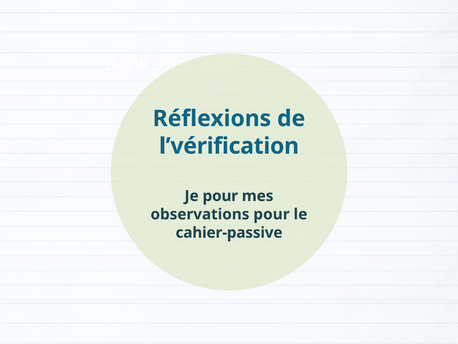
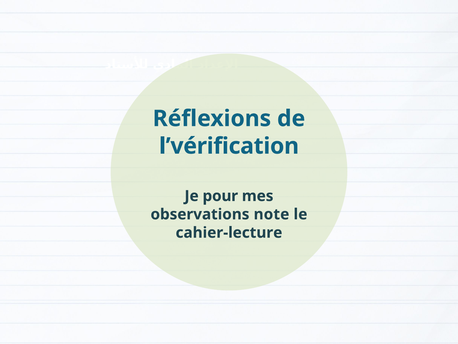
observations pour: pour -> note
cahier-passive: cahier-passive -> cahier-lecture
